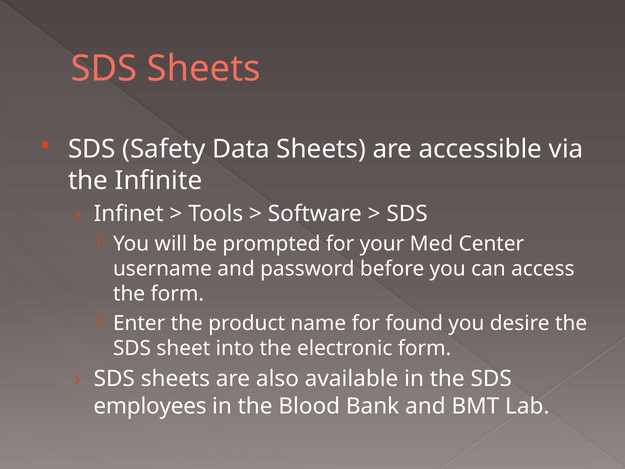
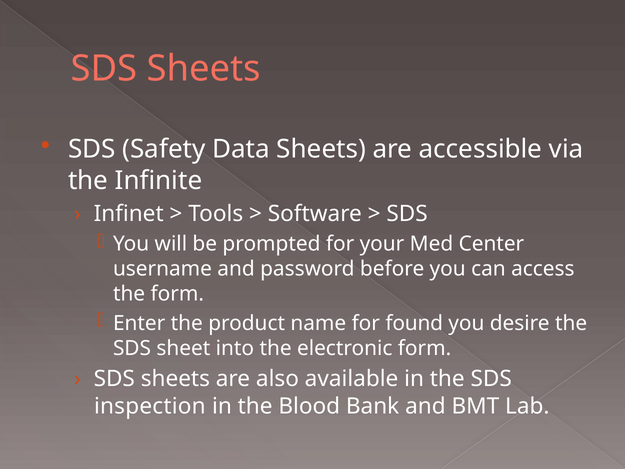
employees: employees -> inspection
